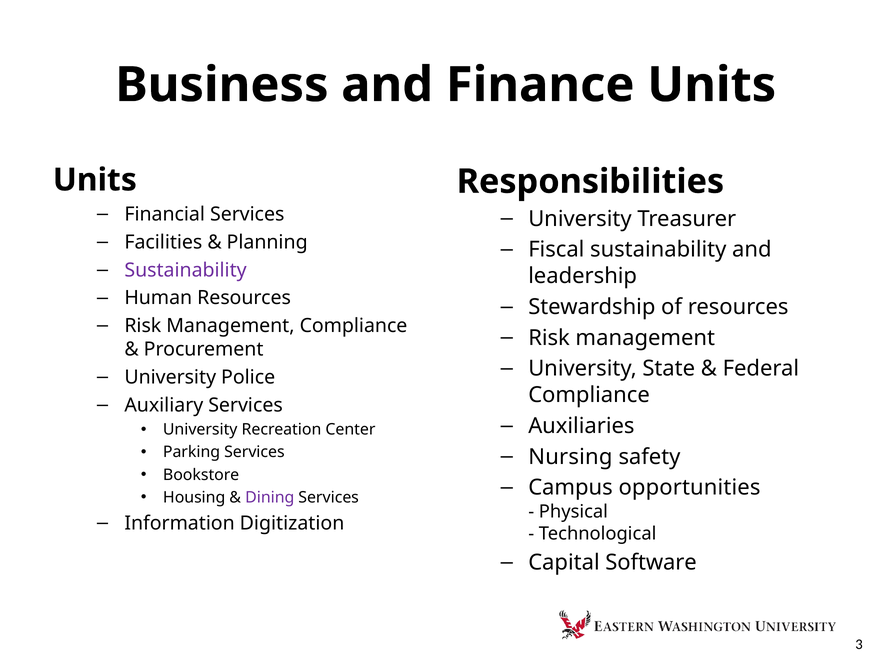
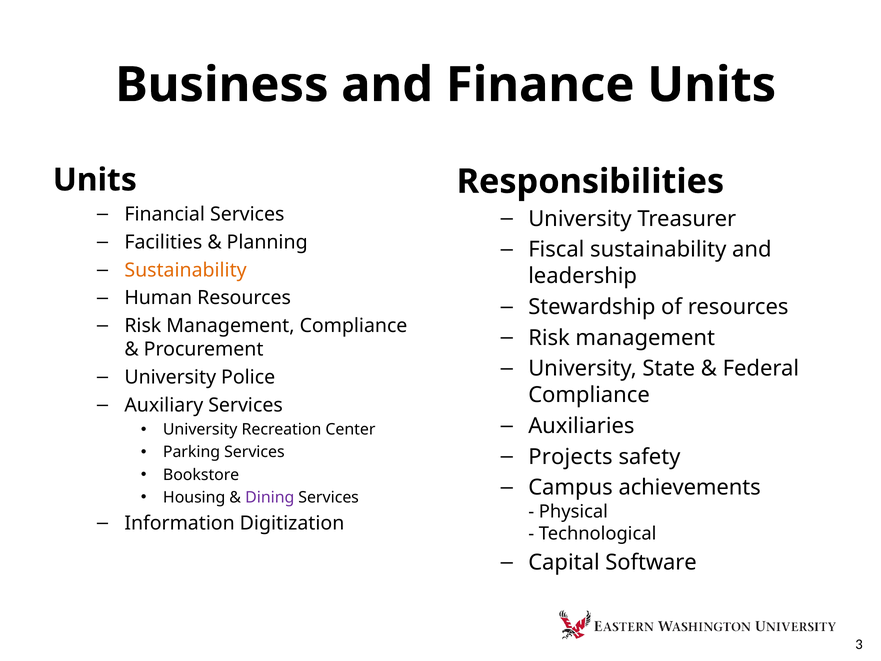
Sustainability at (186, 270) colour: purple -> orange
Nursing: Nursing -> Projects
opportunities: opportunities -> achievements
